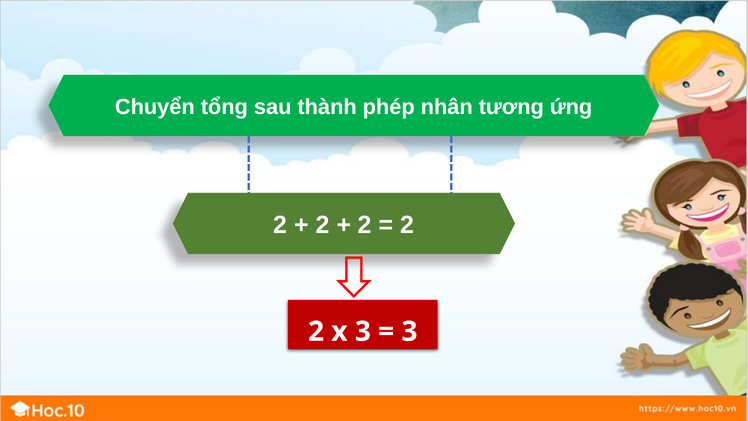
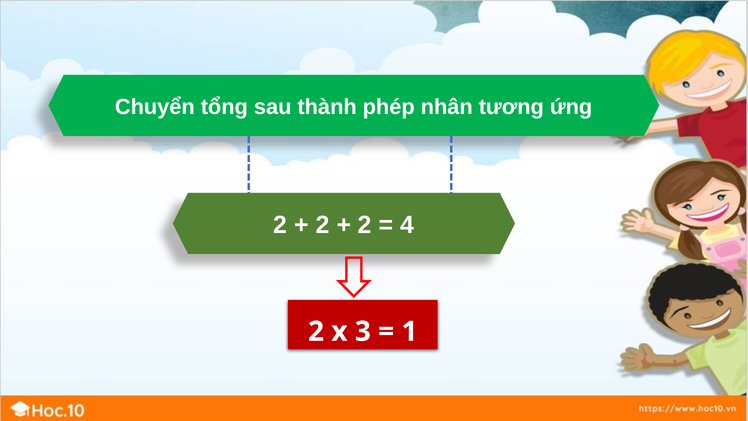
2 at (407, 225): 2 -> 4
3 at (409, 331): 3 -> 1
